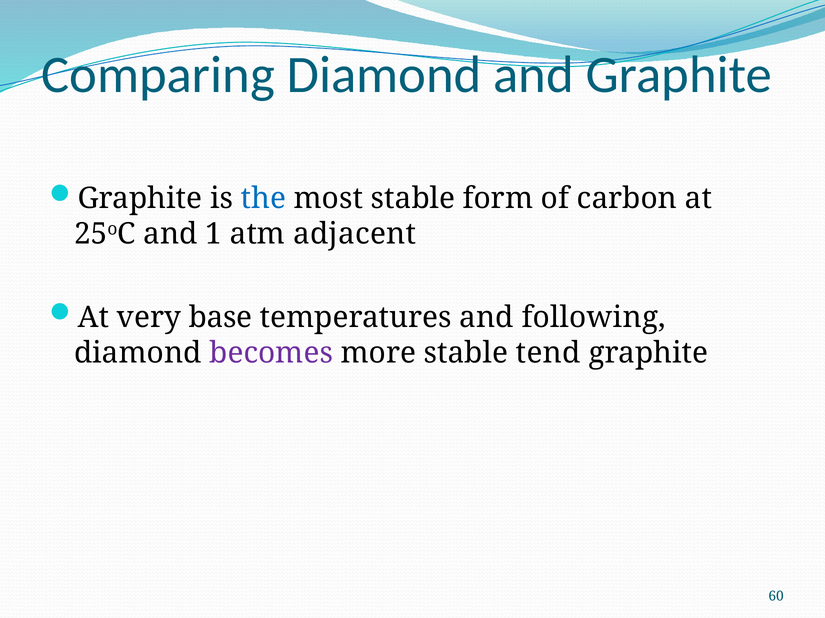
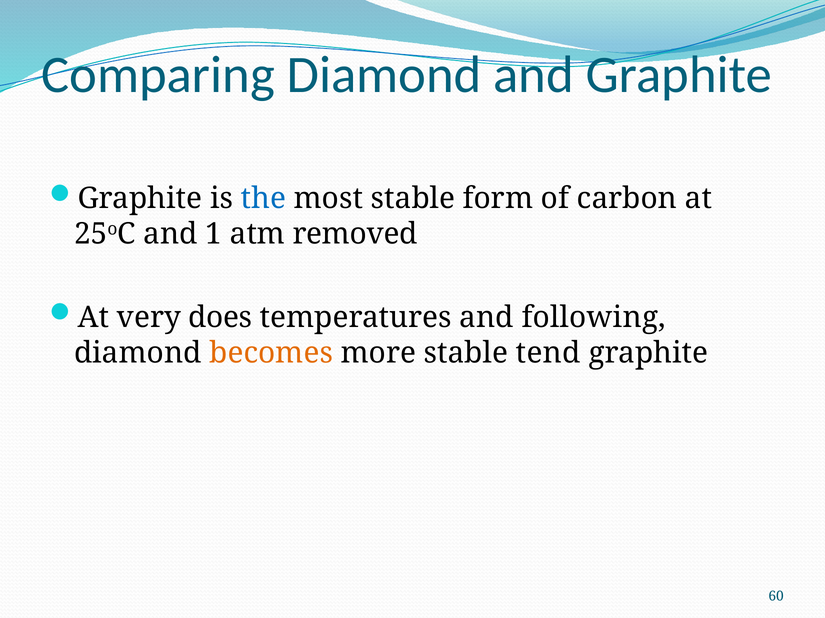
adjacent: adjacent -> removed
base: base -> does
becomes colour: purple -> orange
